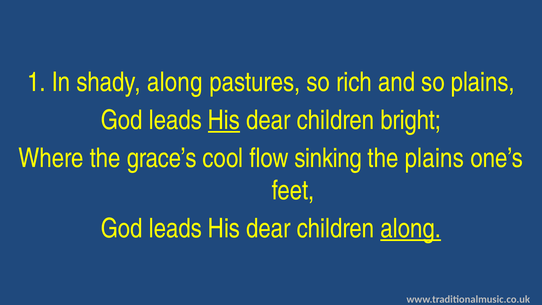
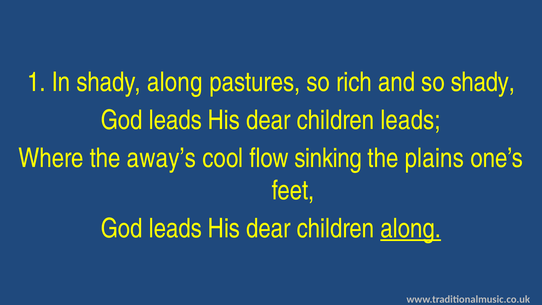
so plains: plains -> shady
His at (224, 120) underline: present -> none
children bright: bright -> leads
grace’s: grace’s -> away’s
